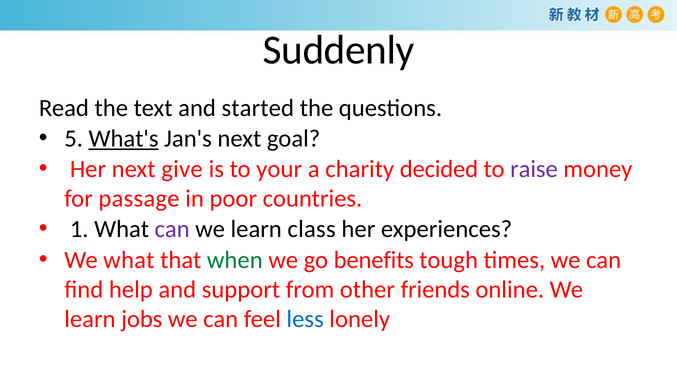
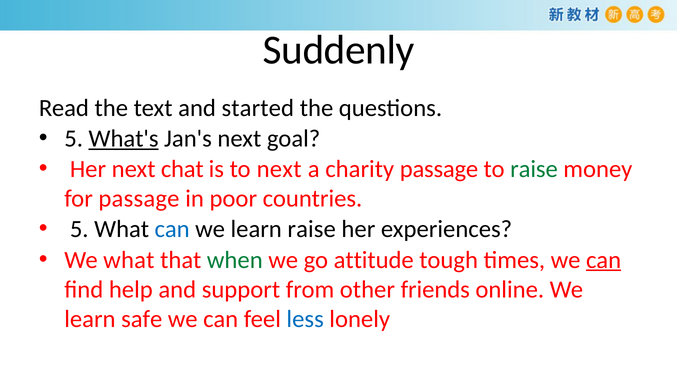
give: give -> chat
to your: your -> next
charity decided: decided -> passage
raise at (534, 169) colour: purple -> green
1 at (79, 229): 1 -> 5
can at (172, 229) colour: purple -> blue
learn class: class -> raise
benefits: benefits -> attitude
can at (604, 260) underline: none -> present
jobs: jobs -> safe
